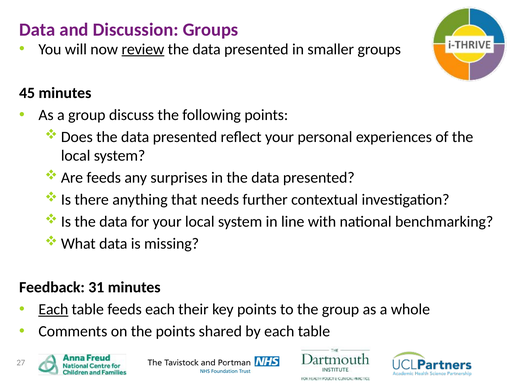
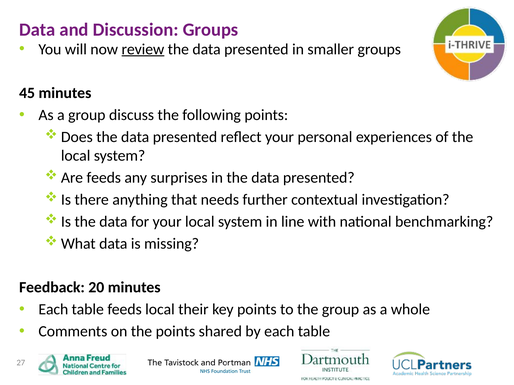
31: 31 -> 20
Each at (53, 310) underline: present -> none
feeds each: each -> local
